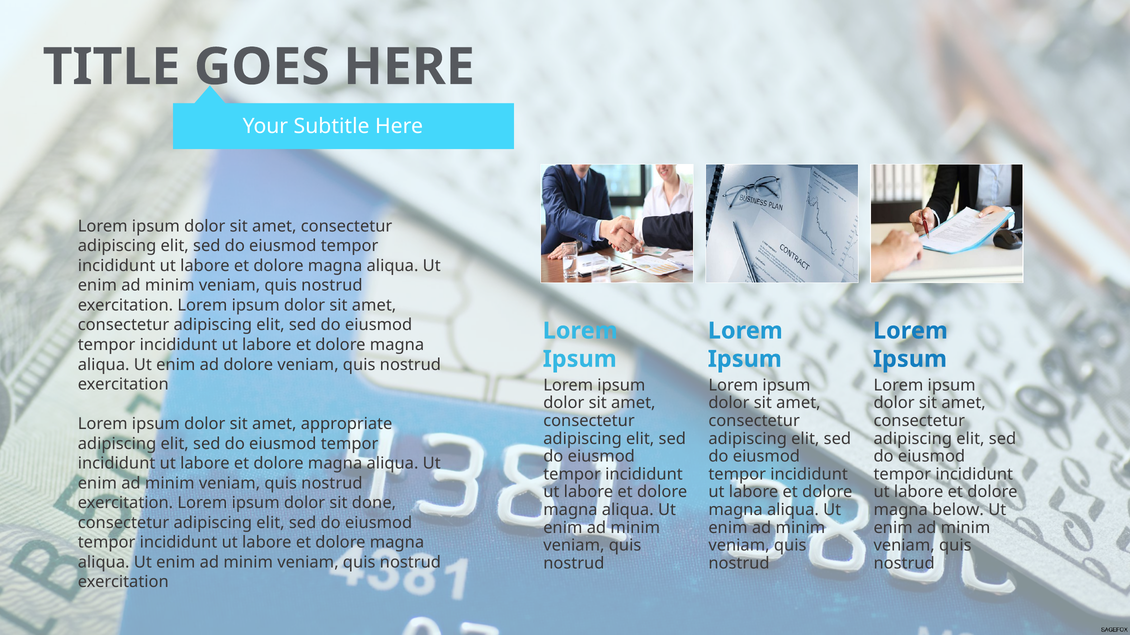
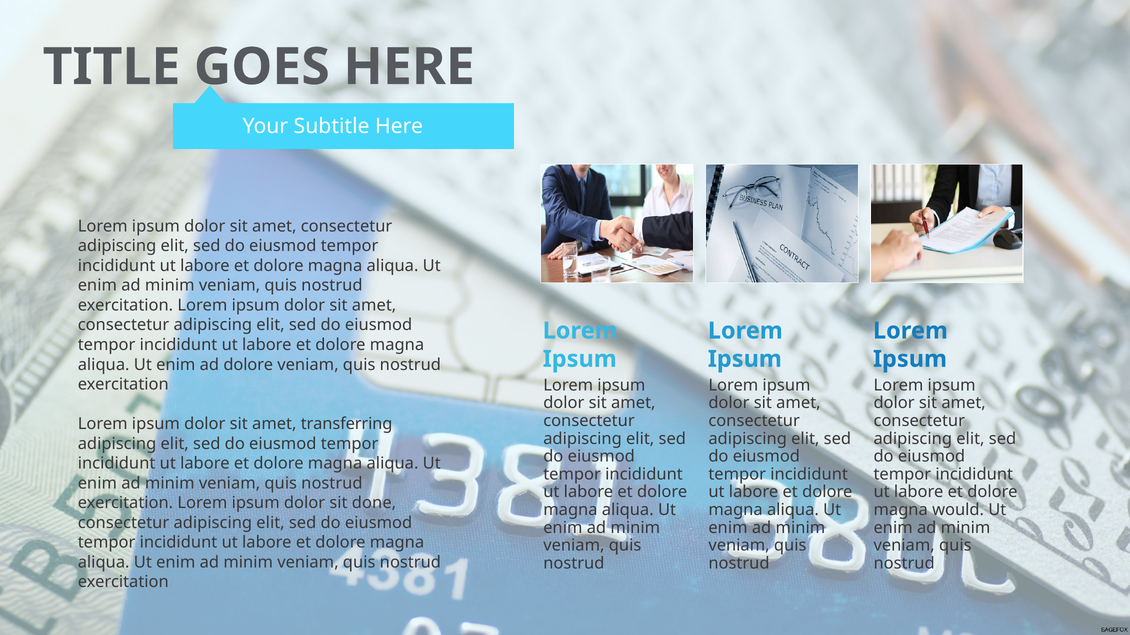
appropriate: appropriate -> transferring
below: below -> would
